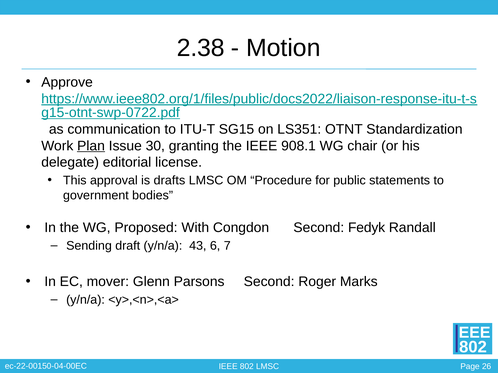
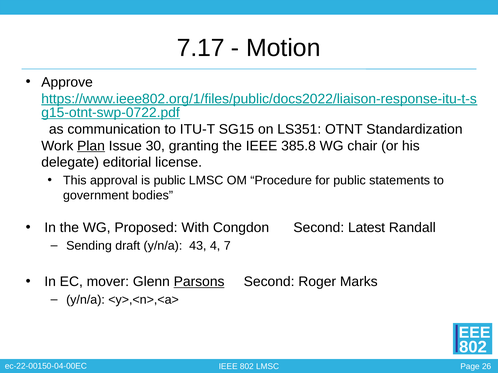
2.38: 2.38 -> 7.17
908.1: 908.1 -> 385.8
is drafts: drafts -> public
Fedyk: Fedyk -> Latest
6: 6 -> 4
Parsons underline: none -> present
